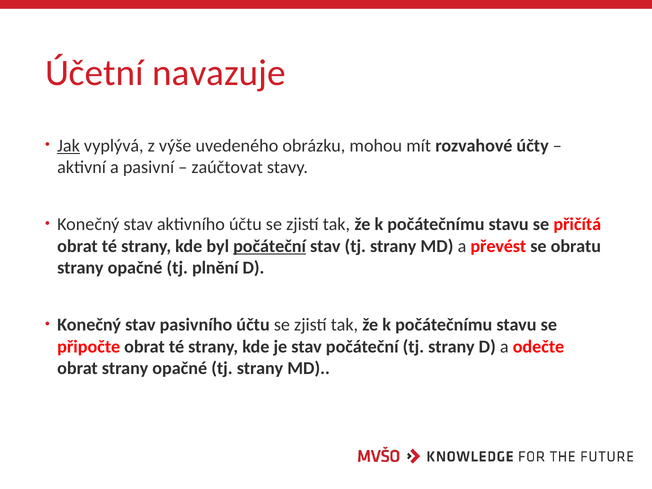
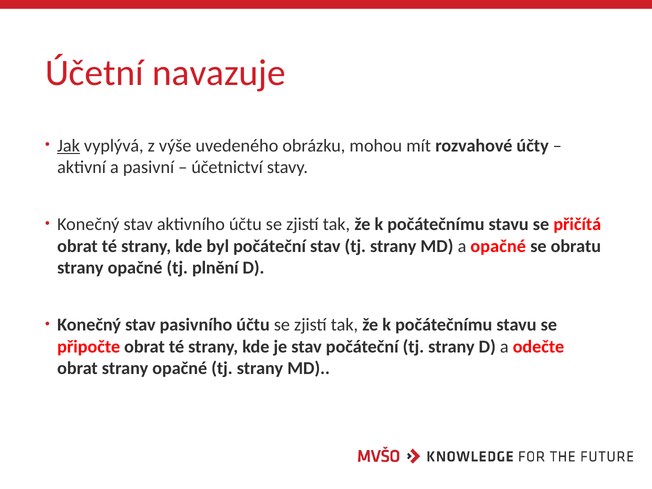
zaúčtovat: zaúčtovat -> účetnictví
počáteční at (270, 246) underline: present -> none
a převést: převést -> opačné
